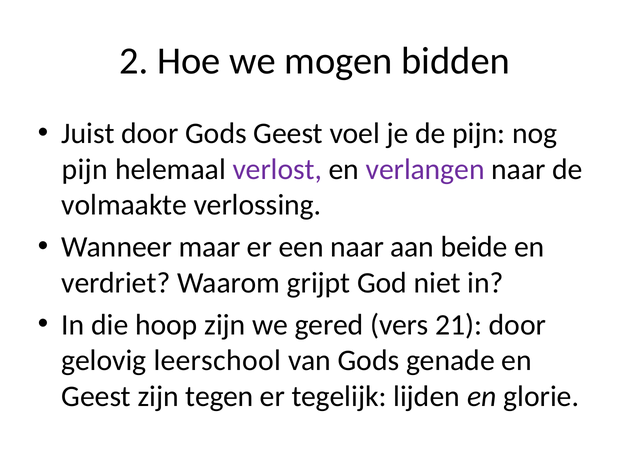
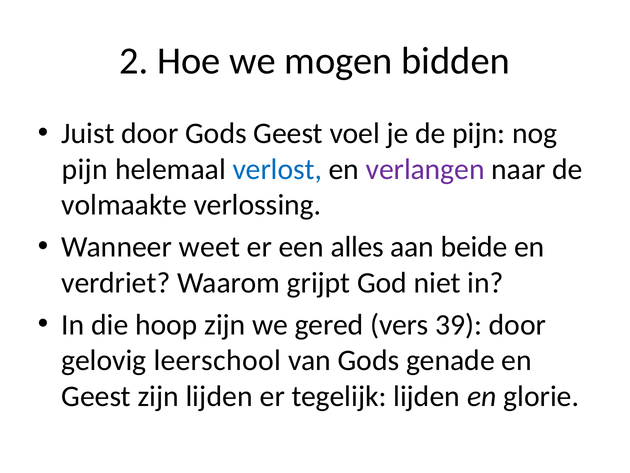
verlost colour: purple -> blue
maar: maar -> weet
een naar: naar -> alles
21: 21 -> 39
zijn tegen: tegen -> lijden
